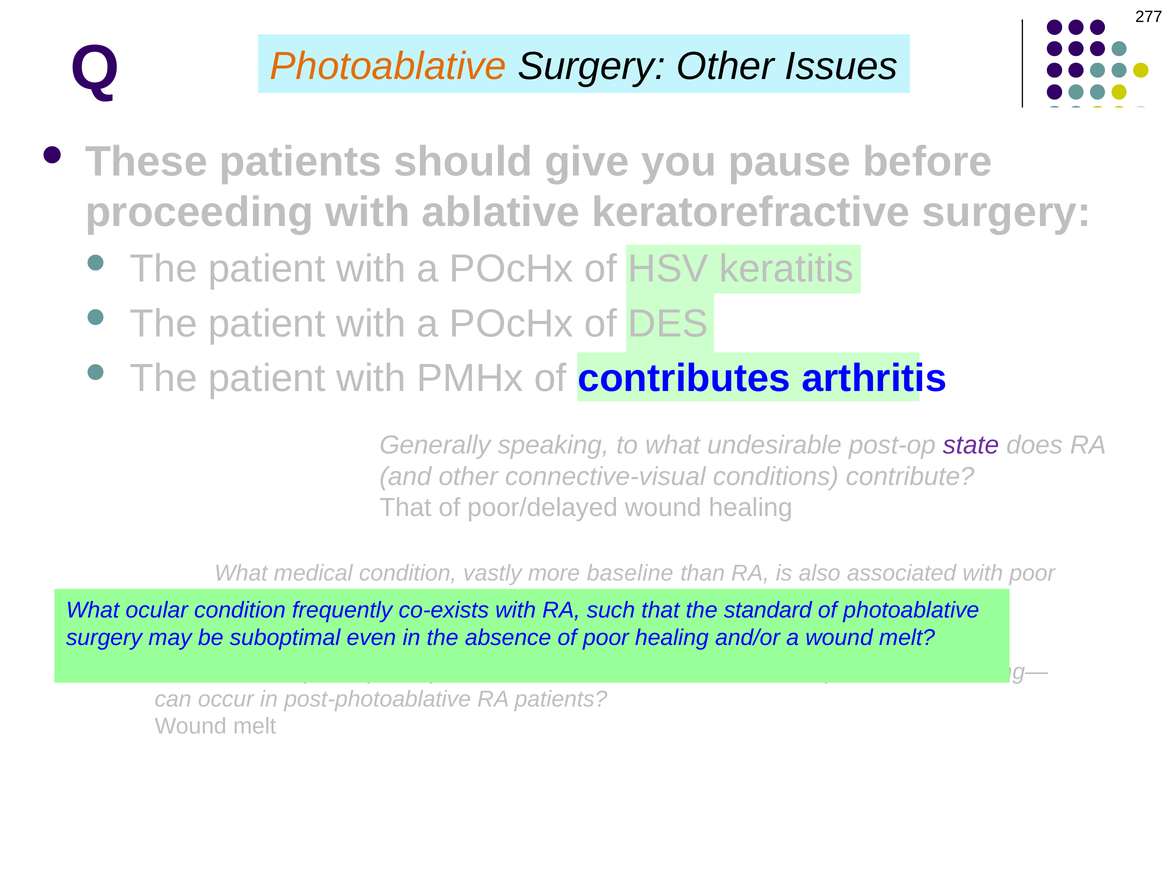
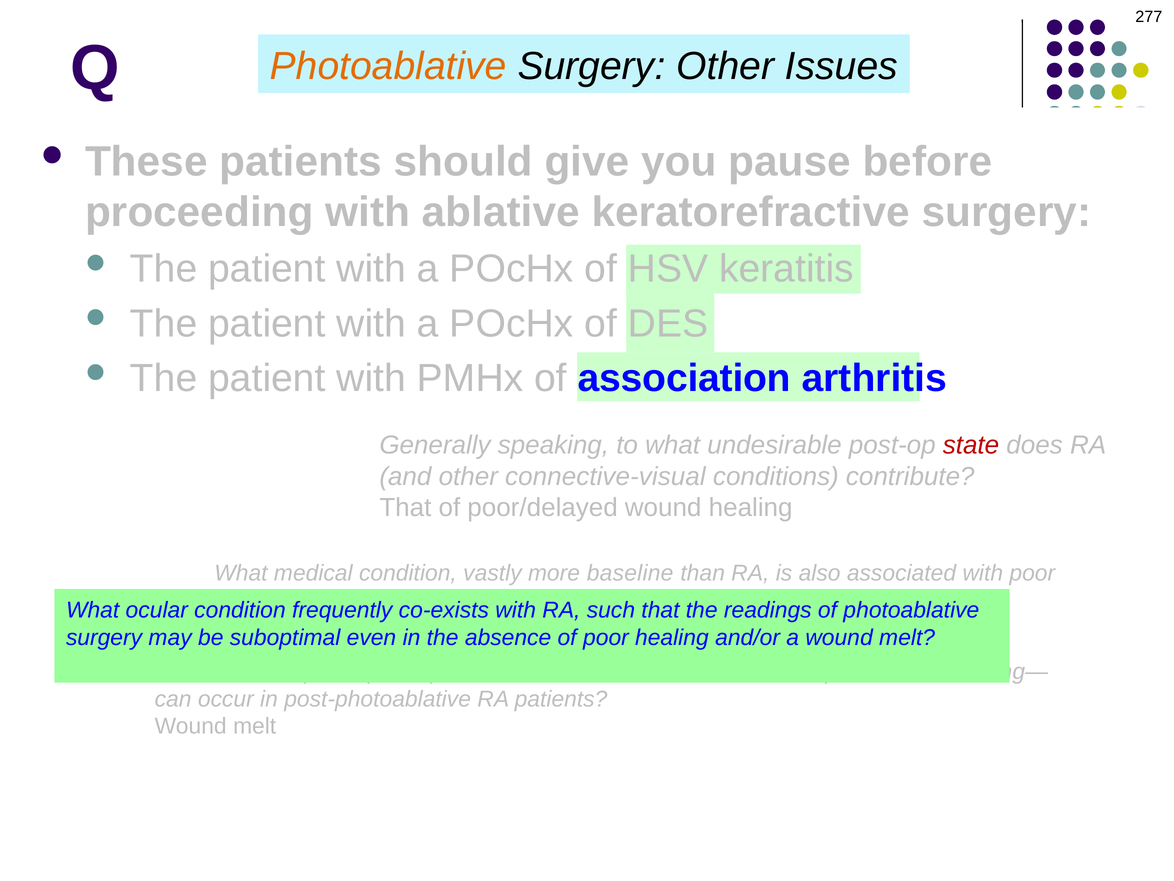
contributes: contributes -> association
state colour: purple -> red
standard: standard -> readings
